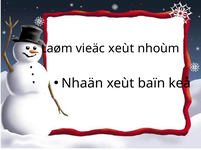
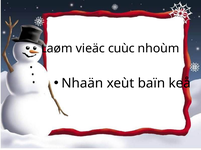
vieäc xeùt: xeùt -> cuùc
